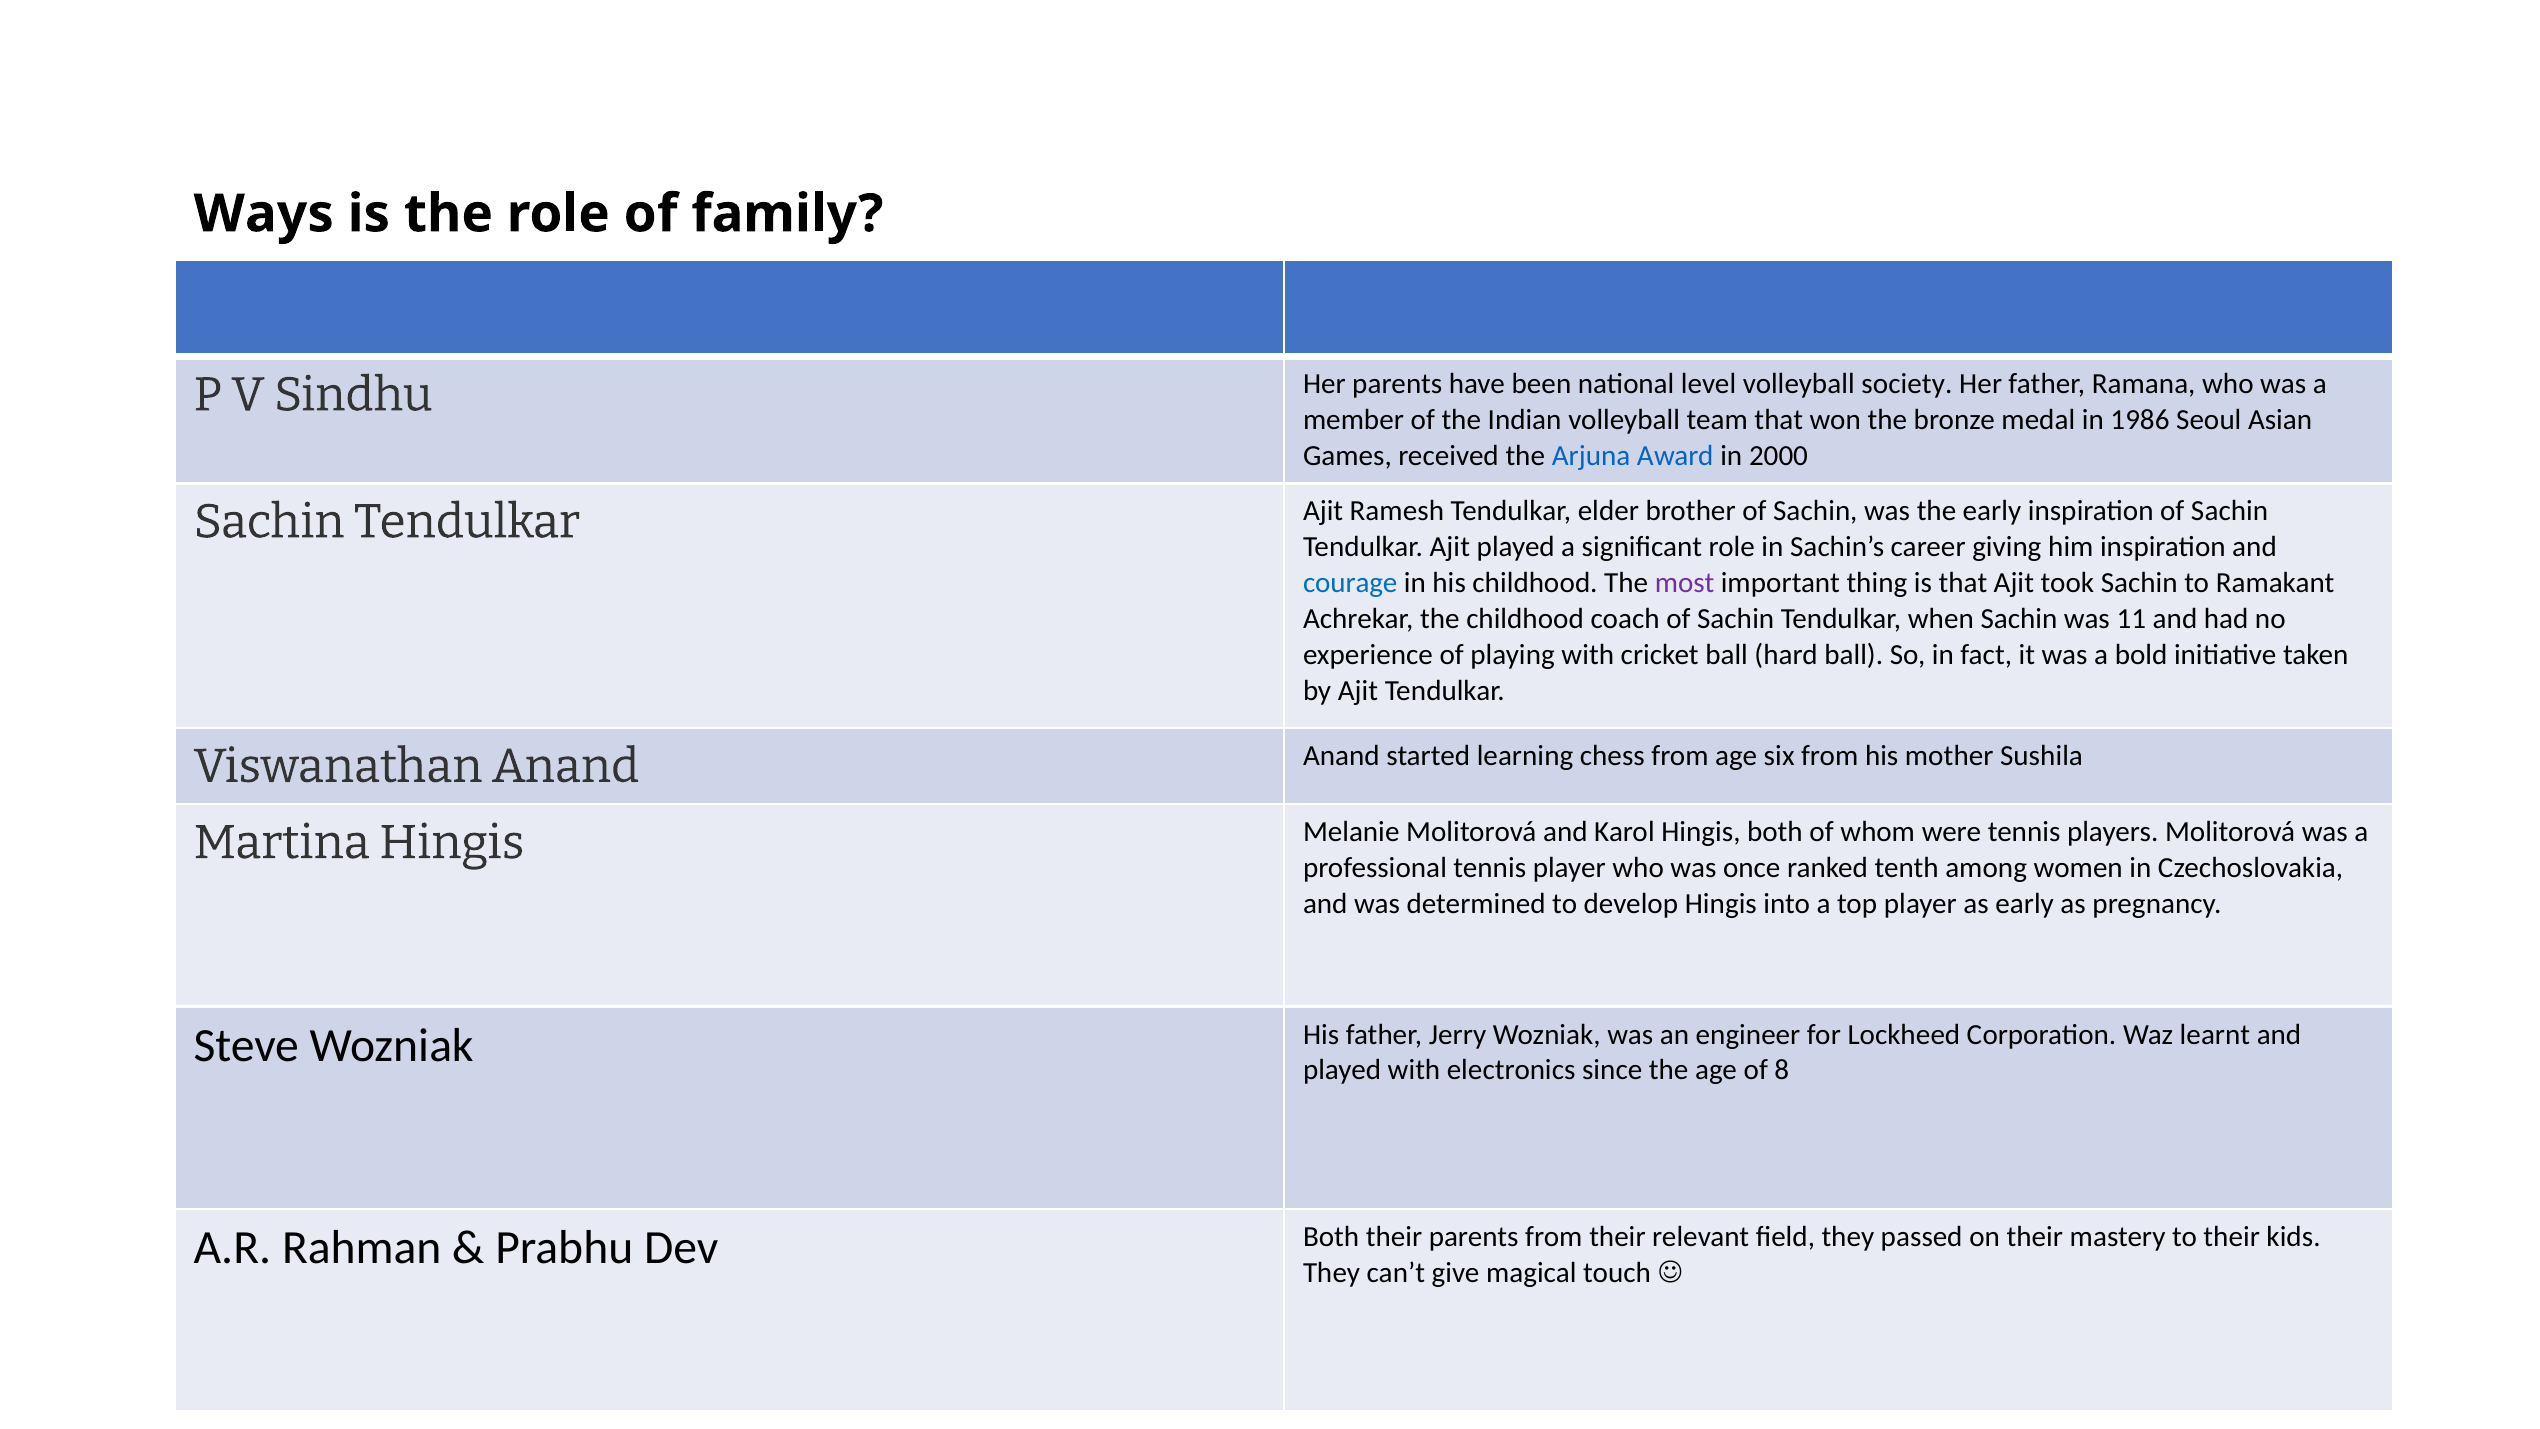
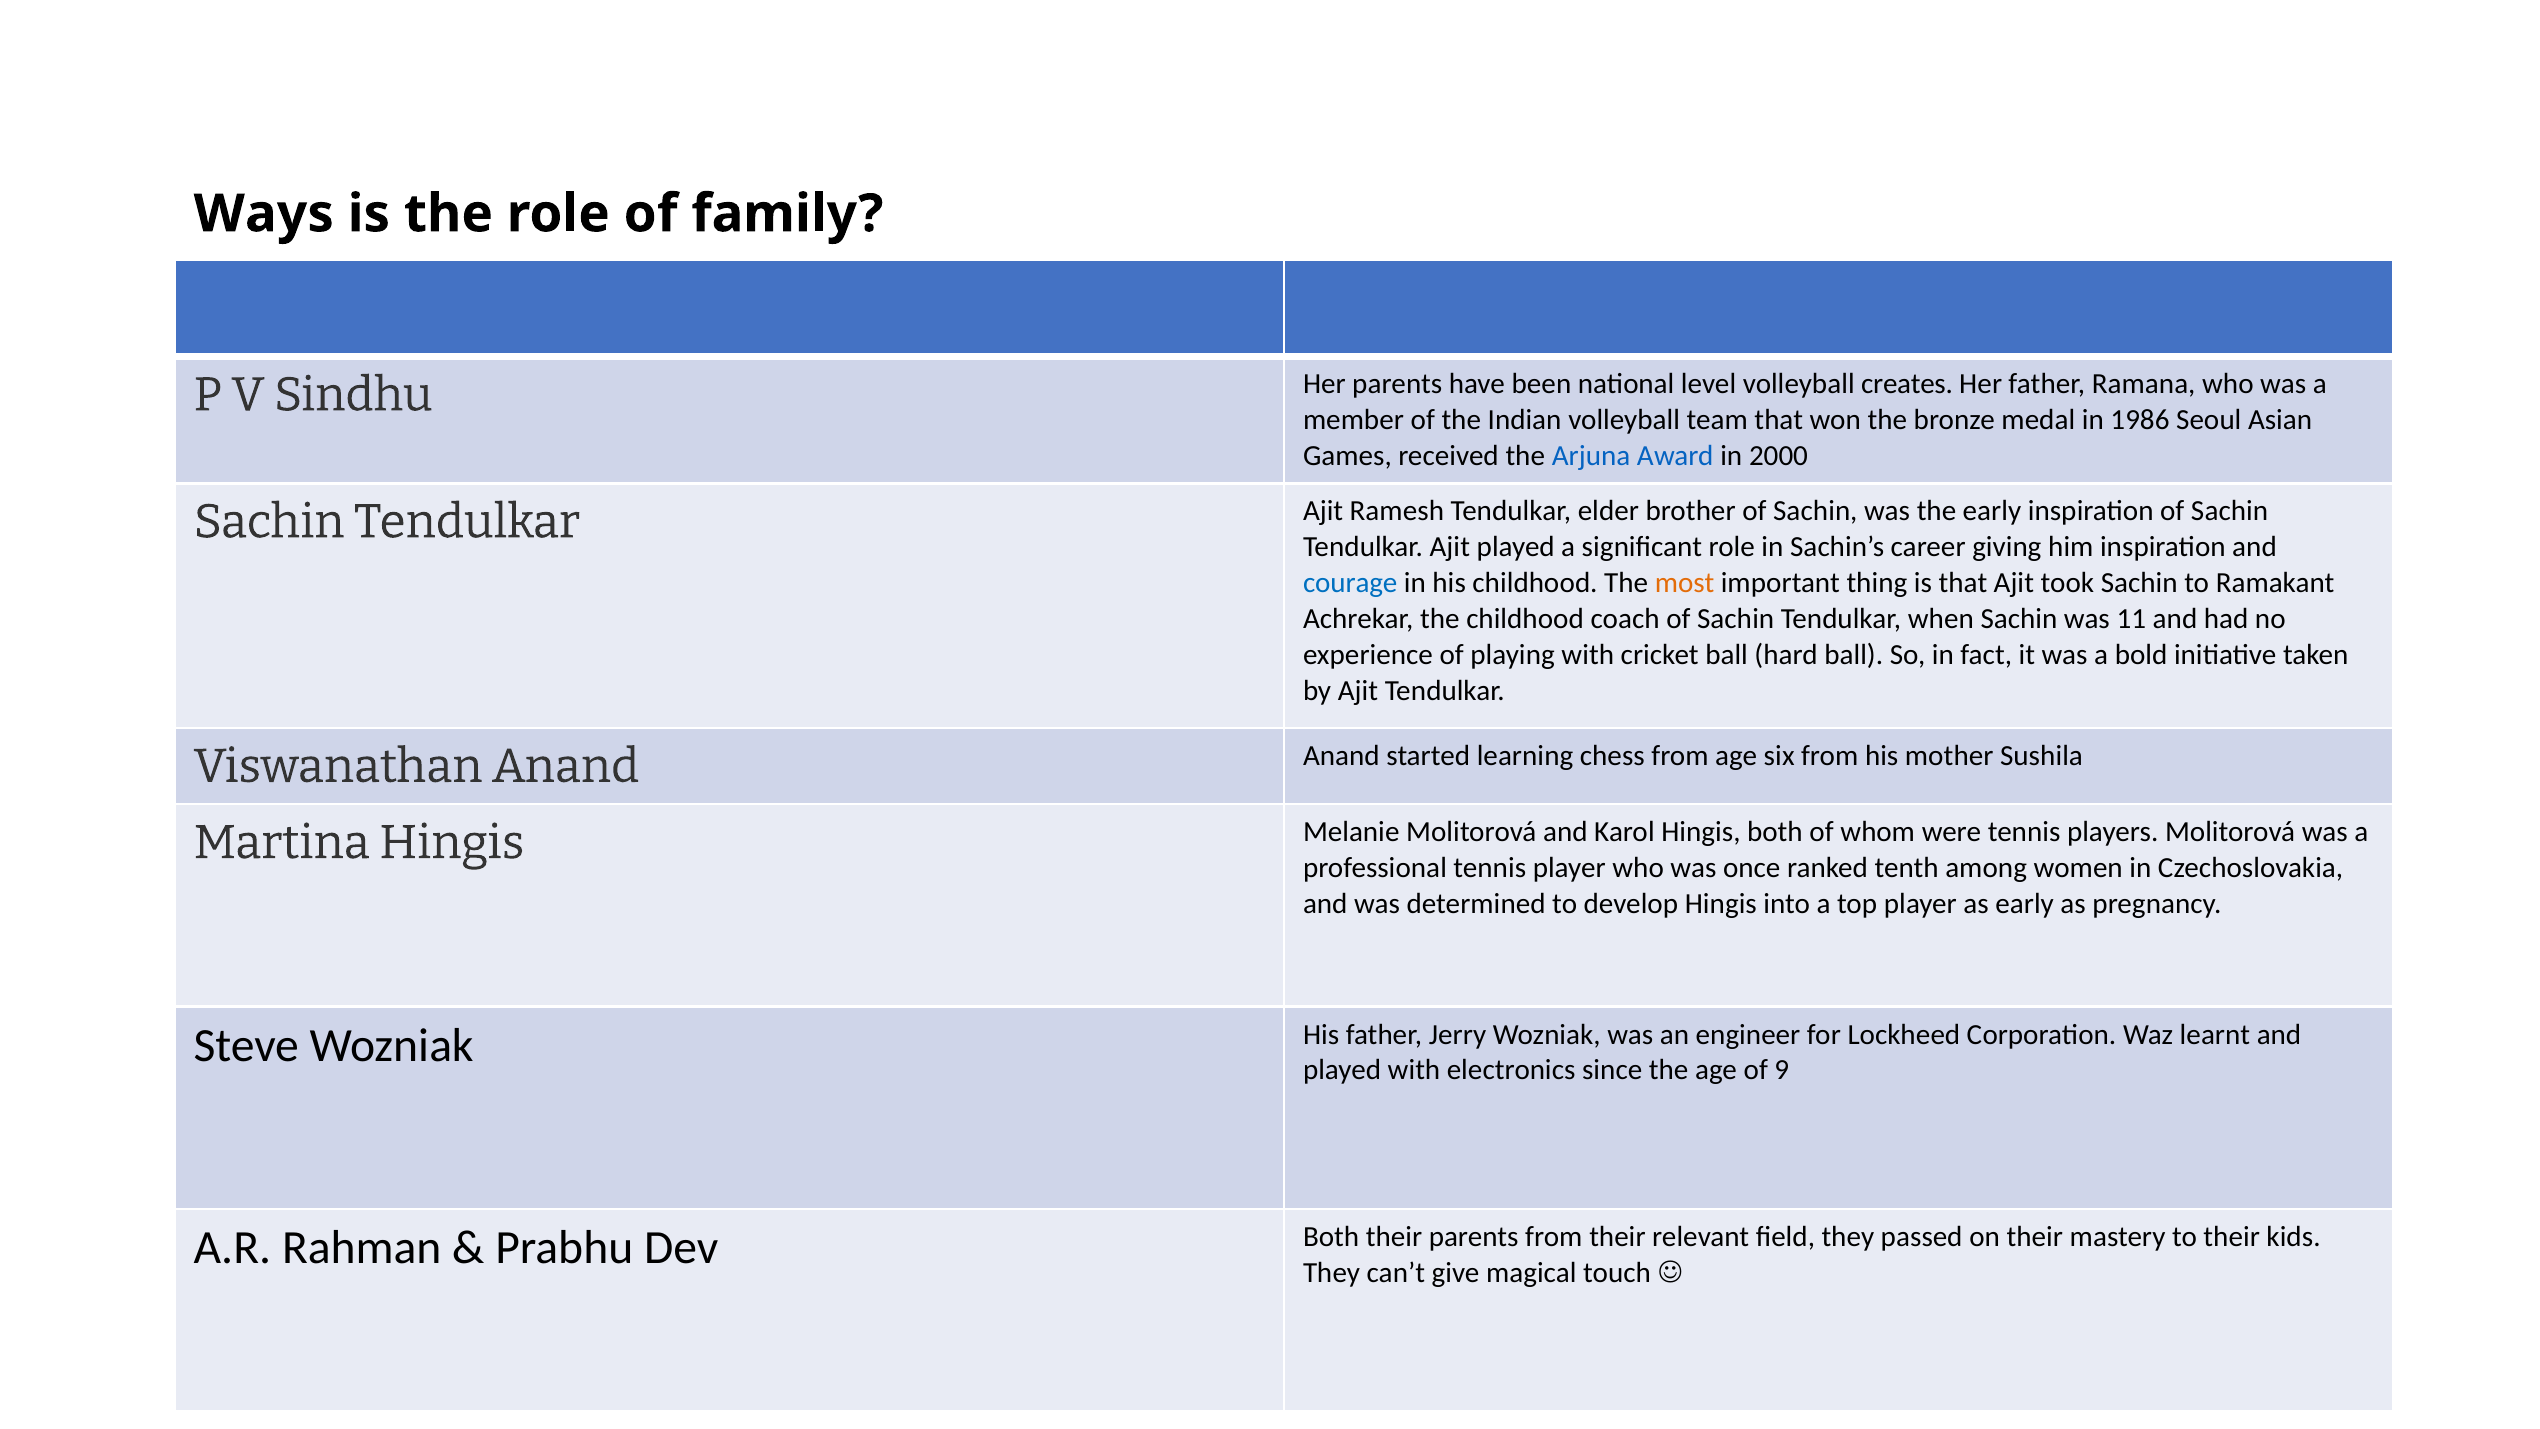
society: society -> creates
most colour: purple -> orange
8: 8 -> 9
